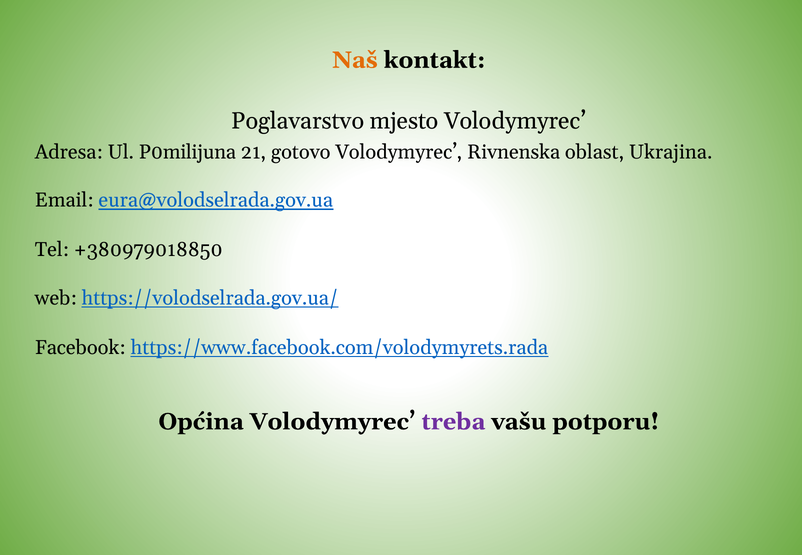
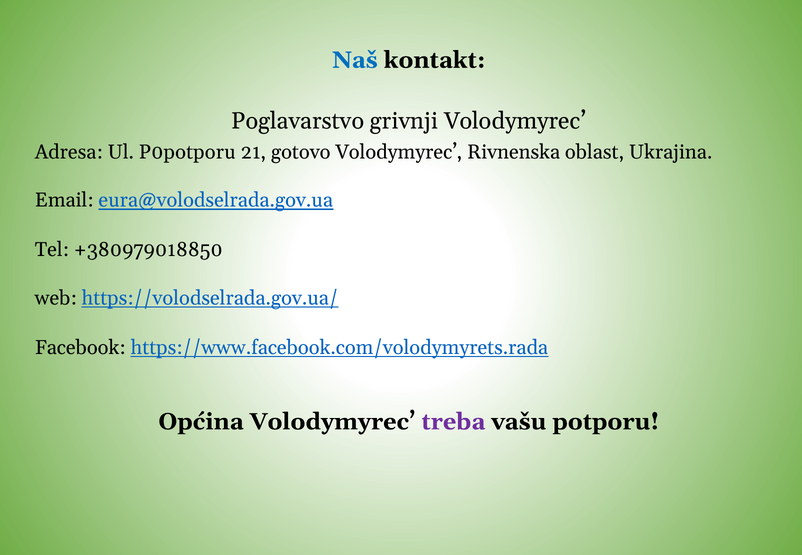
Naš colour: orange -> blue
mjesto: mjesto -> grivnji
P0milijuna: P0milijuna -> P0potporu
